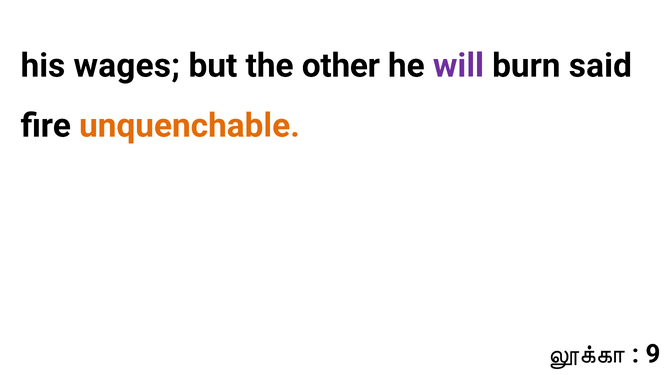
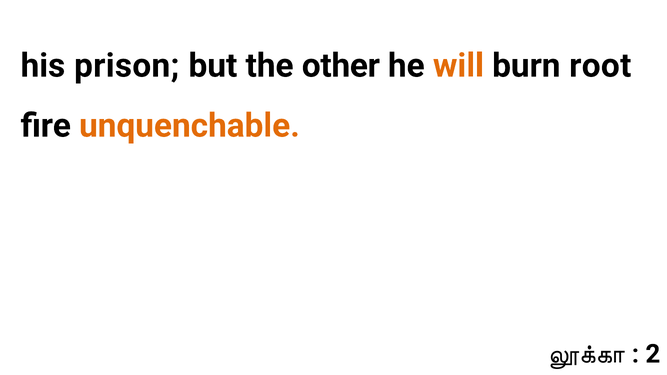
wages: wages -> prison
will colour: purple -> orange
said: said -> root
9: 9 -> 2
